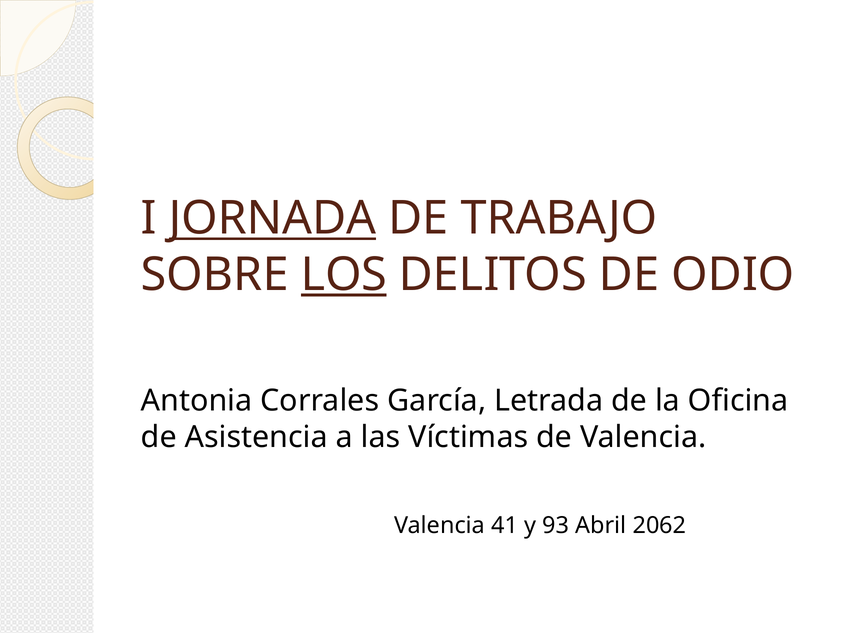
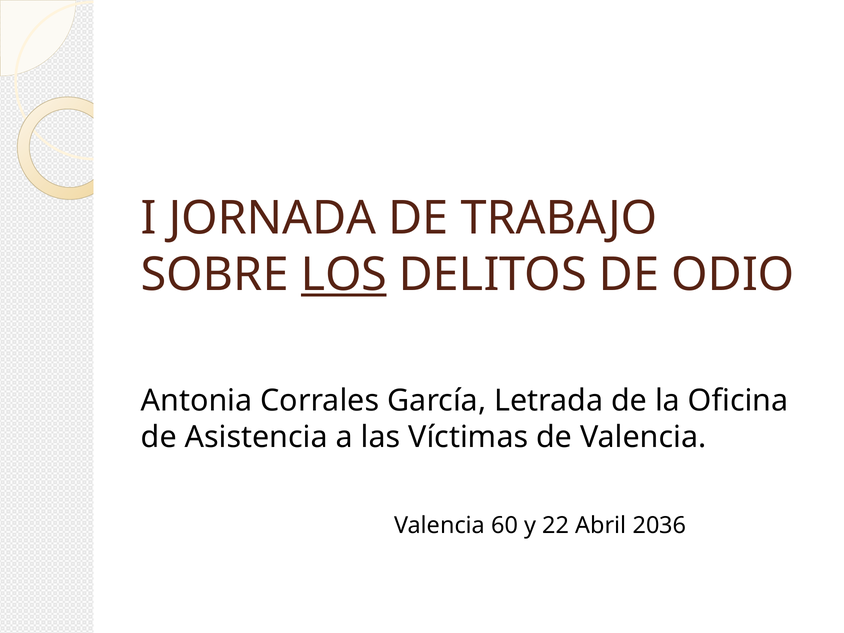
JORNADA underline: present -> none
41: 41 -> 60
93: 93 -> 22
2062: 2062 -> 2036
